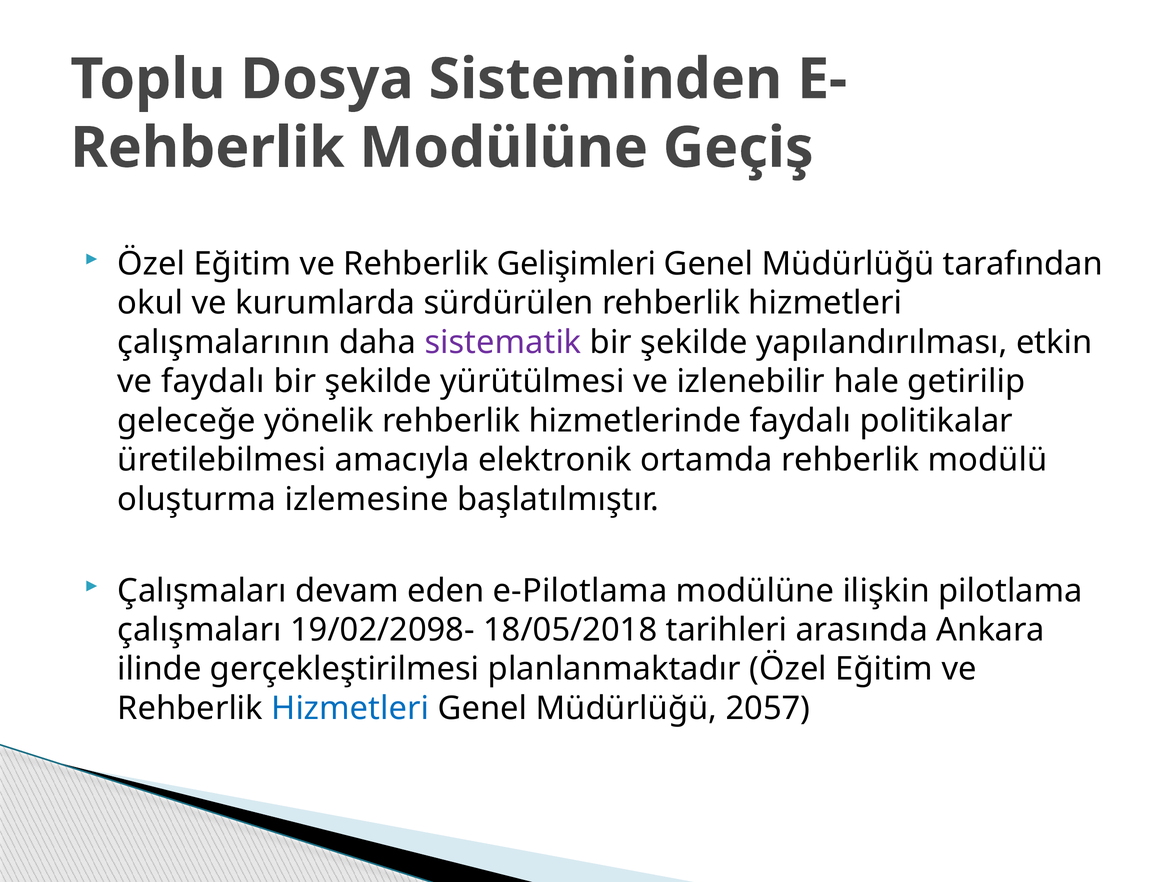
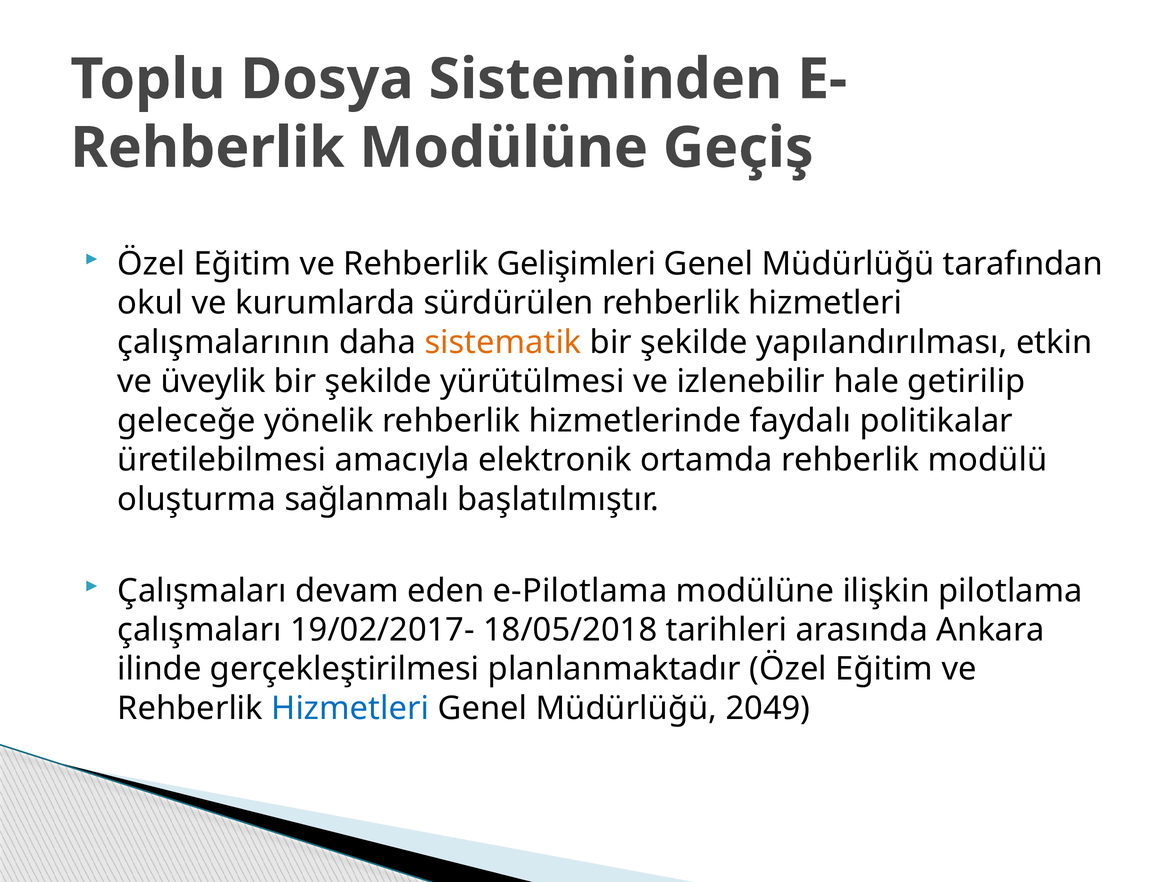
sistematik colour: purple -> orange
ve faydalı: faydalı -> üveylik
izlemesine: izlemesine -> sağlanmalı
19/02/2098-: 19/02/2098- -> 19/02/2017-
2057: 2057 -> 2049
